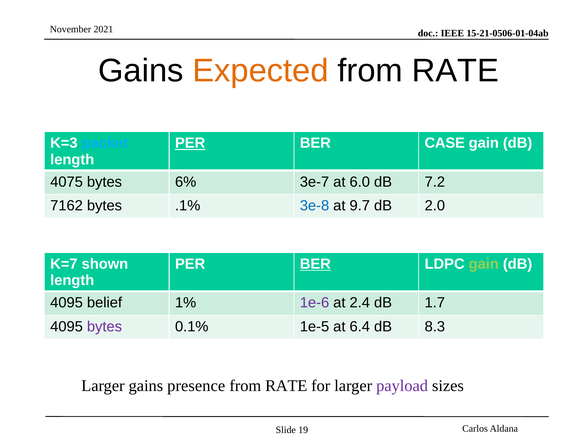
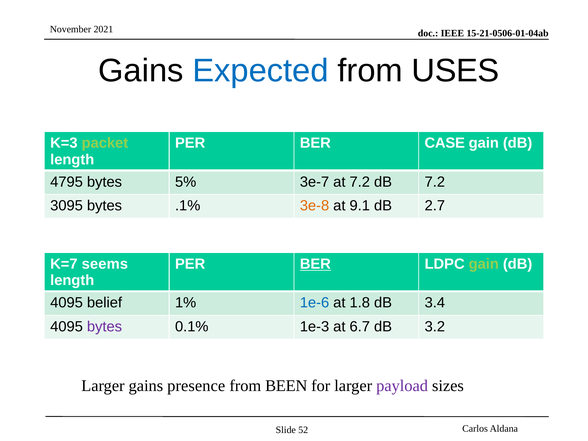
Expected colour: orange -> blue
RATE at (455, 71): RATE -> USES
packet colour: light blue -> light green
PER at (190, 143) underline: present -> none
4075: 4075 -> 4795
6%: 6% -> 5%
at 6.0: 6.0 -> 7.2
7162: 7162 -> 3095
3e-8 colour: blue -> orange
9.7: 9.7 -> 9.1
2.0: 2.0 -> 2.7
shown: shown -> seems
1e-6 colour: purple -> blue
2.4: 2.4 -> 1.8
1.7: 1.7 -> 3.4
1e-5: 1e-5 -> 1e-3
6.4: 6.4 -> 6.7
8.3: 8.3 -> 3.2
RATE at (286, 386): RATE -> BEEN
19: 19 -> 52
